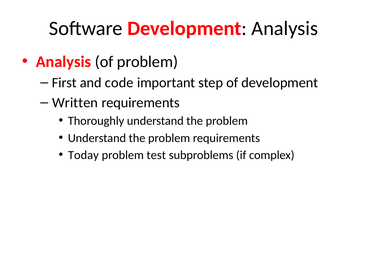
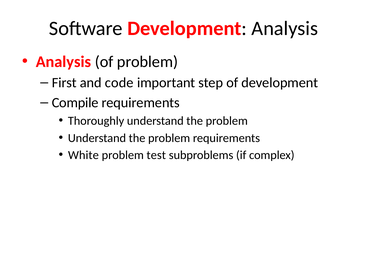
Written: Written -> Compile
Today: Today -> White
